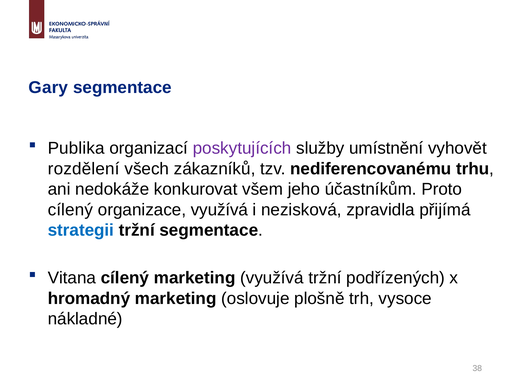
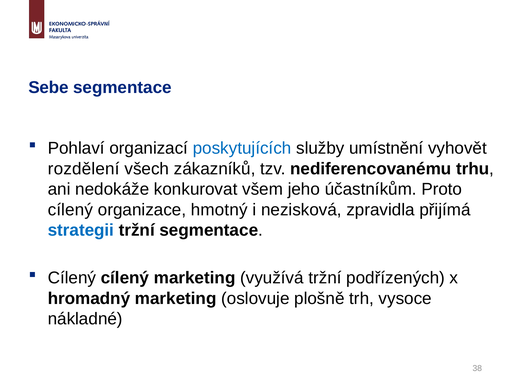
Gary: Gary -> Sebe
Publika: Publika -> Pohlaví
poskytujících colour: purple -> blue
organizace využívá: využívá -> hmotný
Vitana at (72, 278): Vitana -> Cílený
